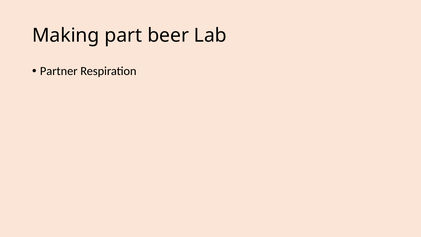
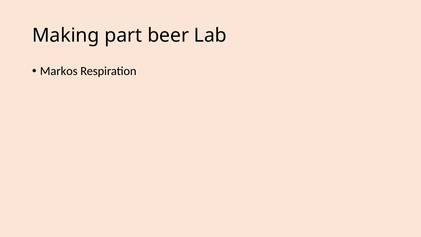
Partner: Partner -> Markos
